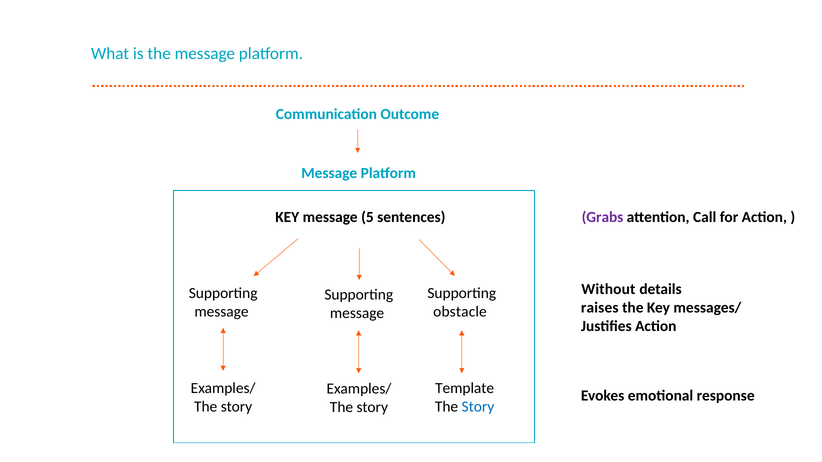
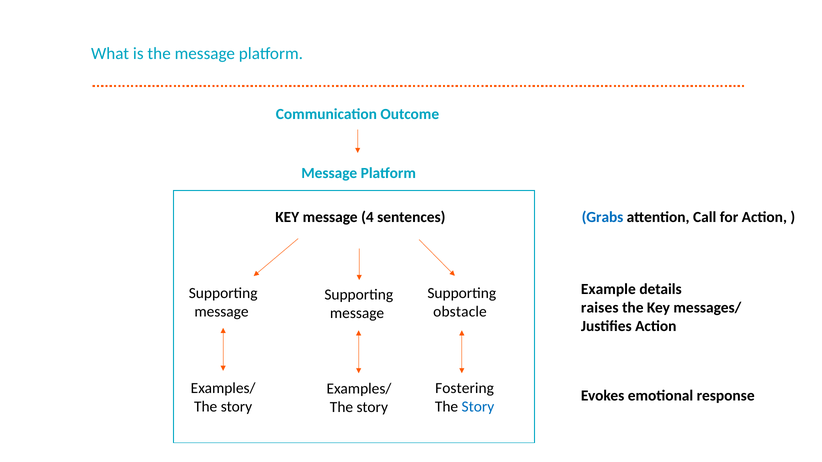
5: 5 -> 4
Grabs colour: purple -> blue
Without: Without -> Example
Template: Template -> Fostering
